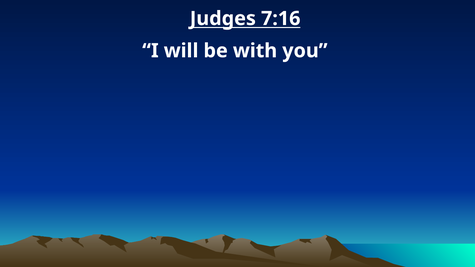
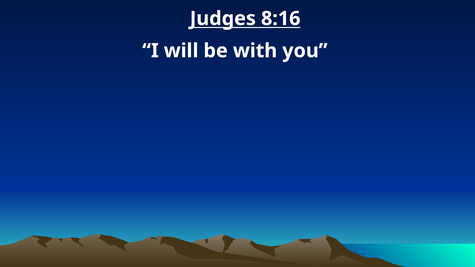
7:16: 7:16 -> 8:16
